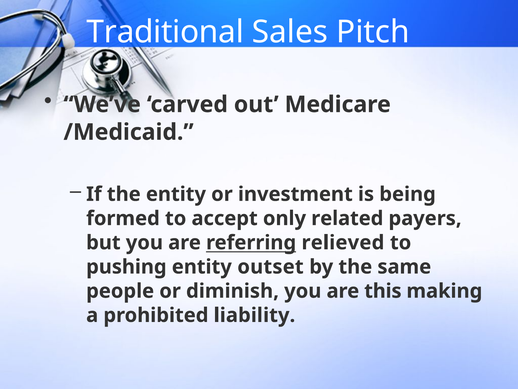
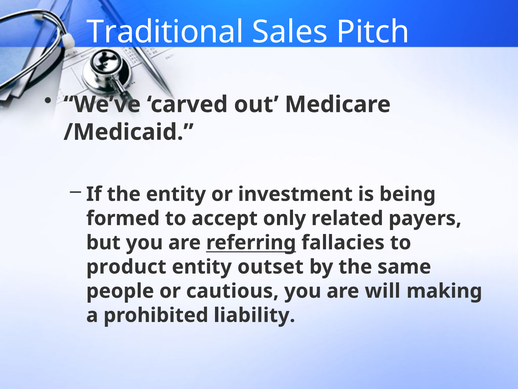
relieved: relieved -> fallacies
pushing: pushing -> product
diminish: diminish -> cautious
this: this -> will
